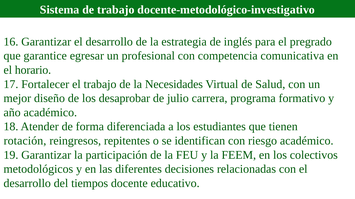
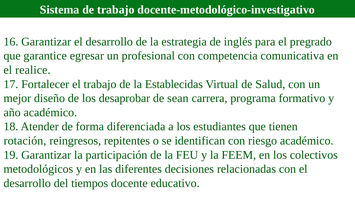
horario: horario -> realice
Necesidades: Necesidades -> Establecidas
julio: julio -> sean
